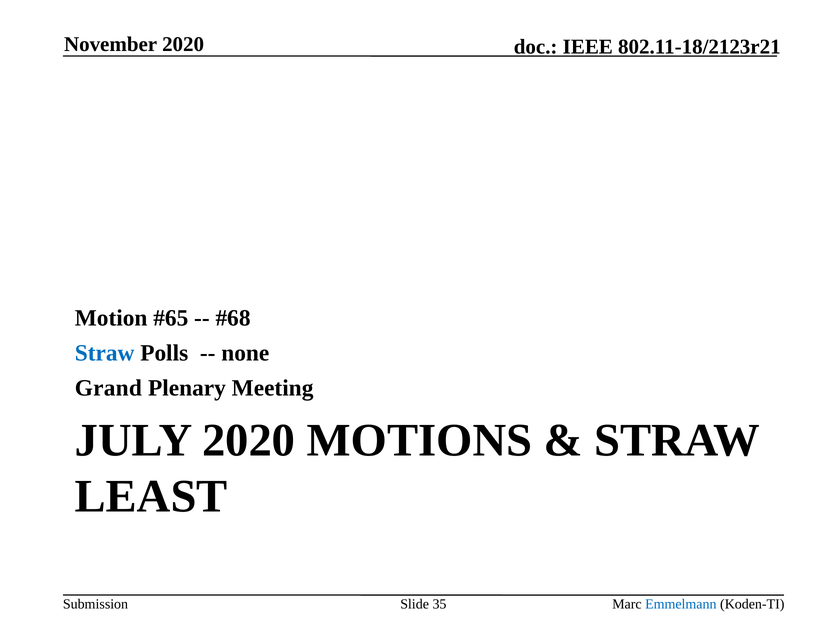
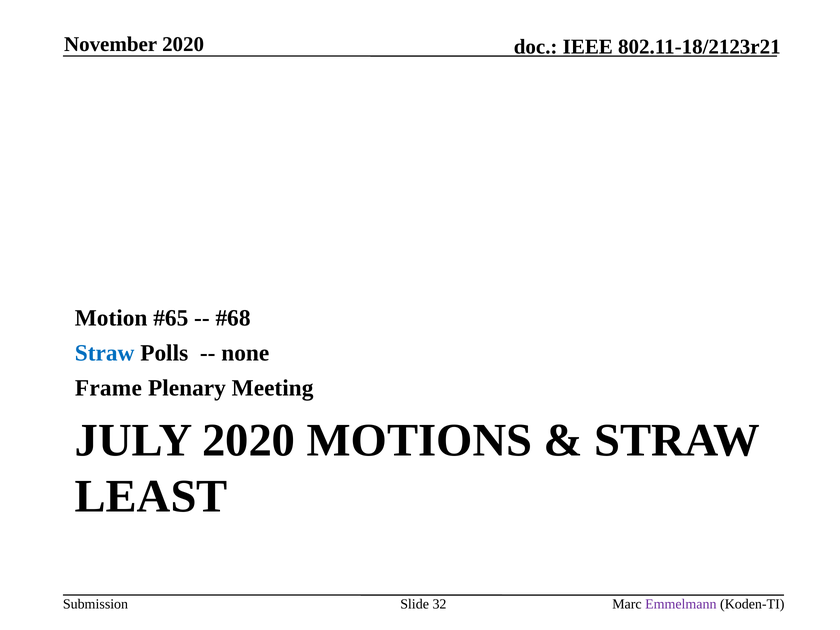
Grand: Grand -> Frame
35: 35 -> 32
Emmelmann colour: blue -> purple
